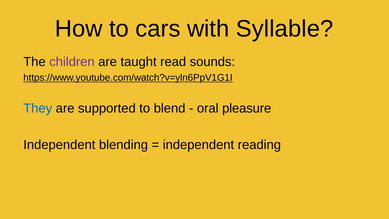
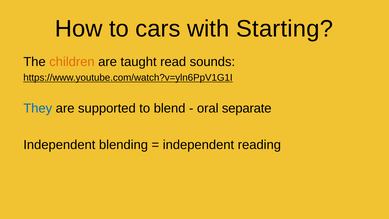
Syllable: Syllable -> Starting
children colour: purple -> orange
pleasure: pleasure -> separate
